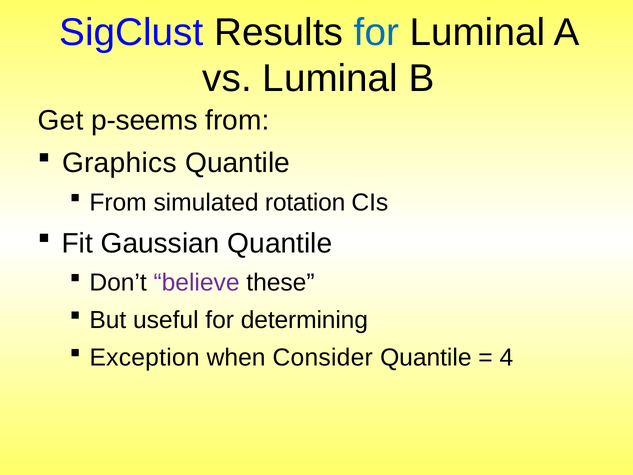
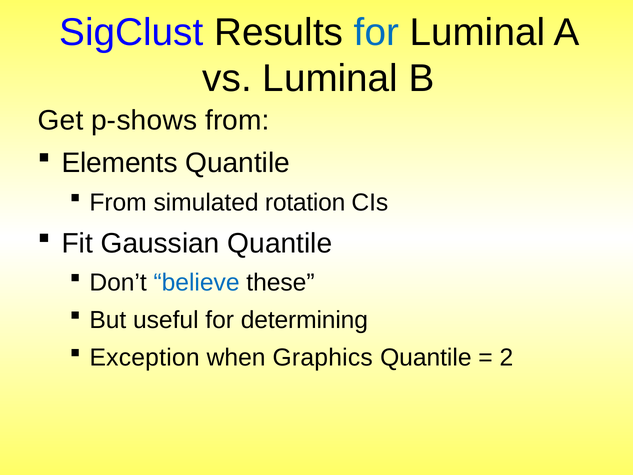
p-seems: p-seems -> p-shows
Graphics: Graphics -> Elements
believe colour: purple -> blue
Consider: Consider -> Graphics
4: 4 -> 2
